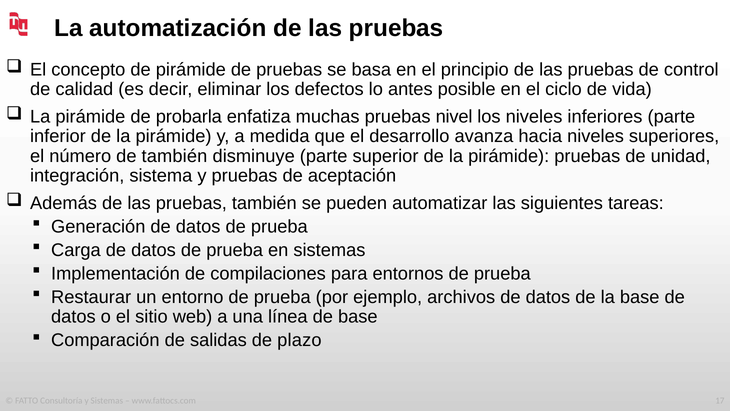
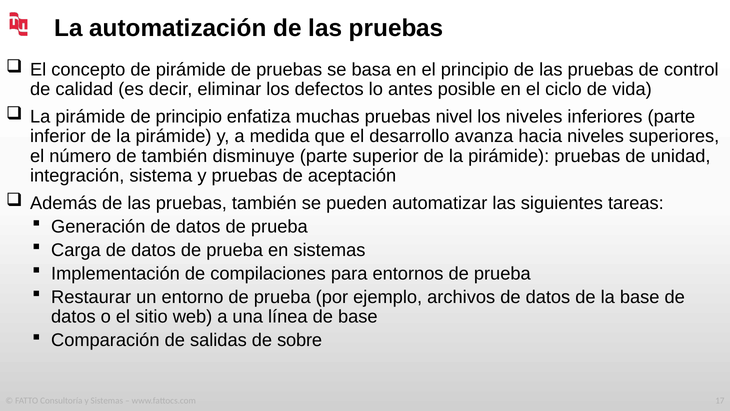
de probarla: probarla -> principio
plazo: plazo -> sobre
